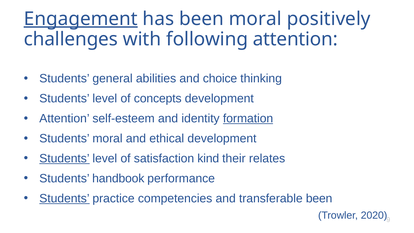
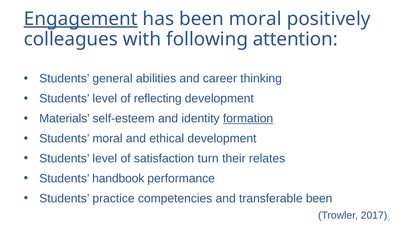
challenges: challenges -> colleagues
choice: choice -> career
concepts: concepts -> reflecting
Attention at (64, 118): Attention -> Materials
Students at (64, 158) underline: present -> none
kind: kind -> turn
Students at (64, 198) underline: present -> none
2020: 2020 -> 2017
